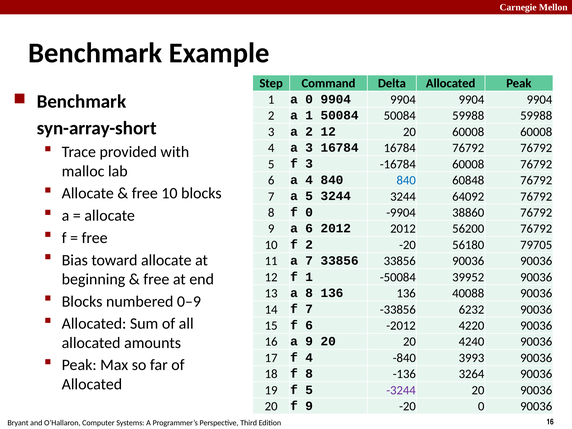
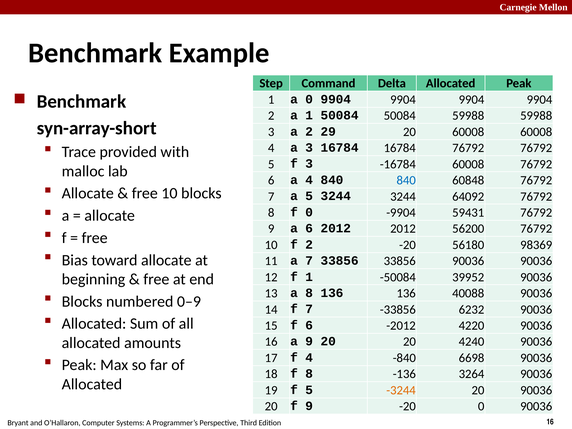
2 12: 12 -> 29
38860: 38860 -> 59431
79705: 79705 -> 98369
3993: 3993 -> 6698
-3244 colour: purple -> orange
